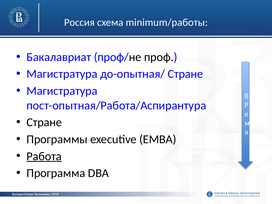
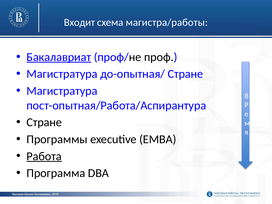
Россия: Россия -> Входит
minimum/работы: minimum/работы -> магистра/работы
Бакалавриат underline: none -> present
